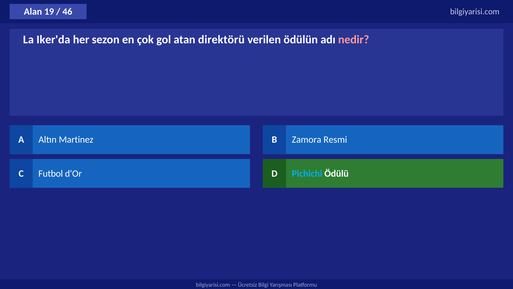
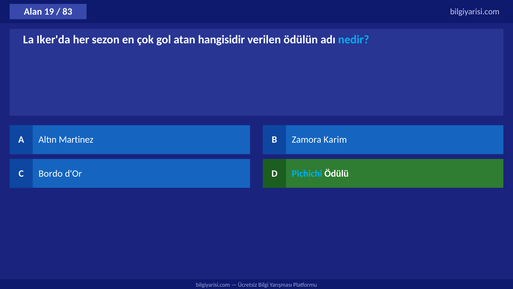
46: 46 -> 83
direktörü: direktörü -> hangisidir
nedir colour: pink -> light blue
Resmi: Resmi -> Karim
Futbol: Futbol -> Bordo
